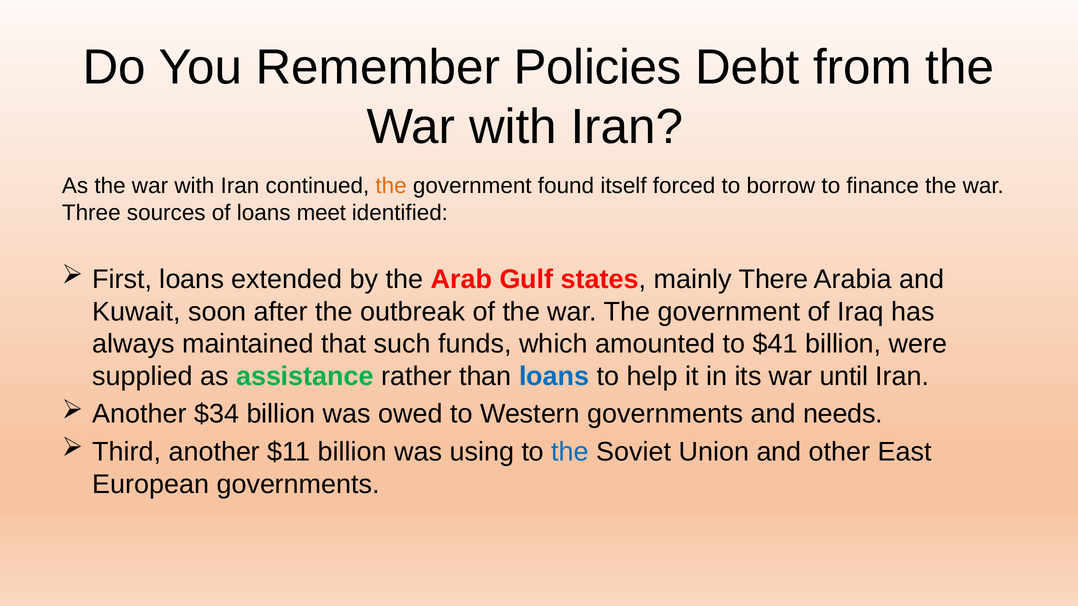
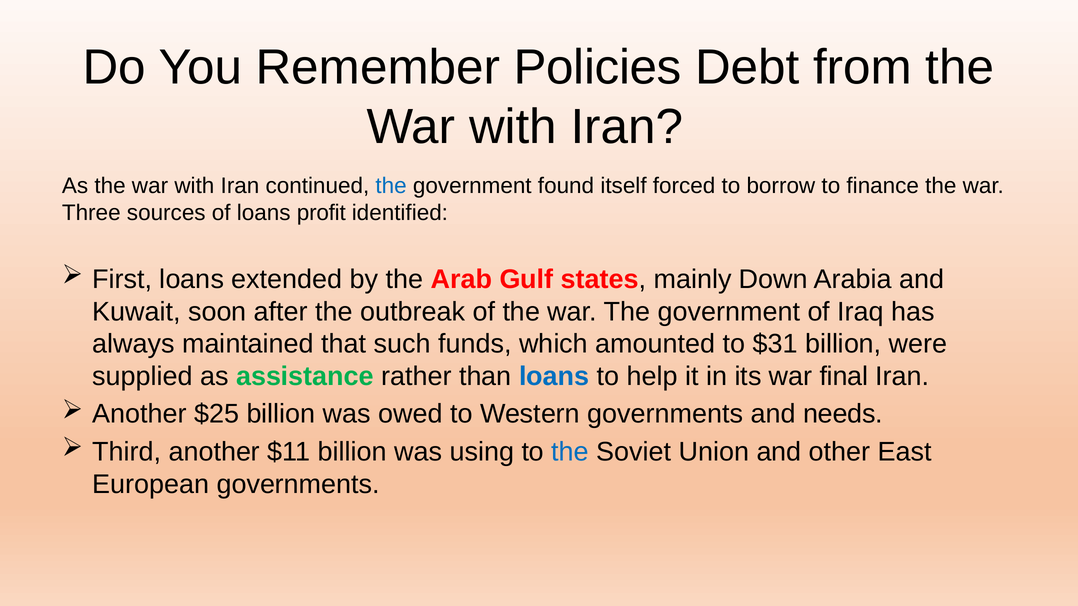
the at (391, 186) colour: orange -> blue
meet: meet -> profit
There: There -> Down
$41: $41 -> $31
until: until -> final
$34: $34 -> $25
